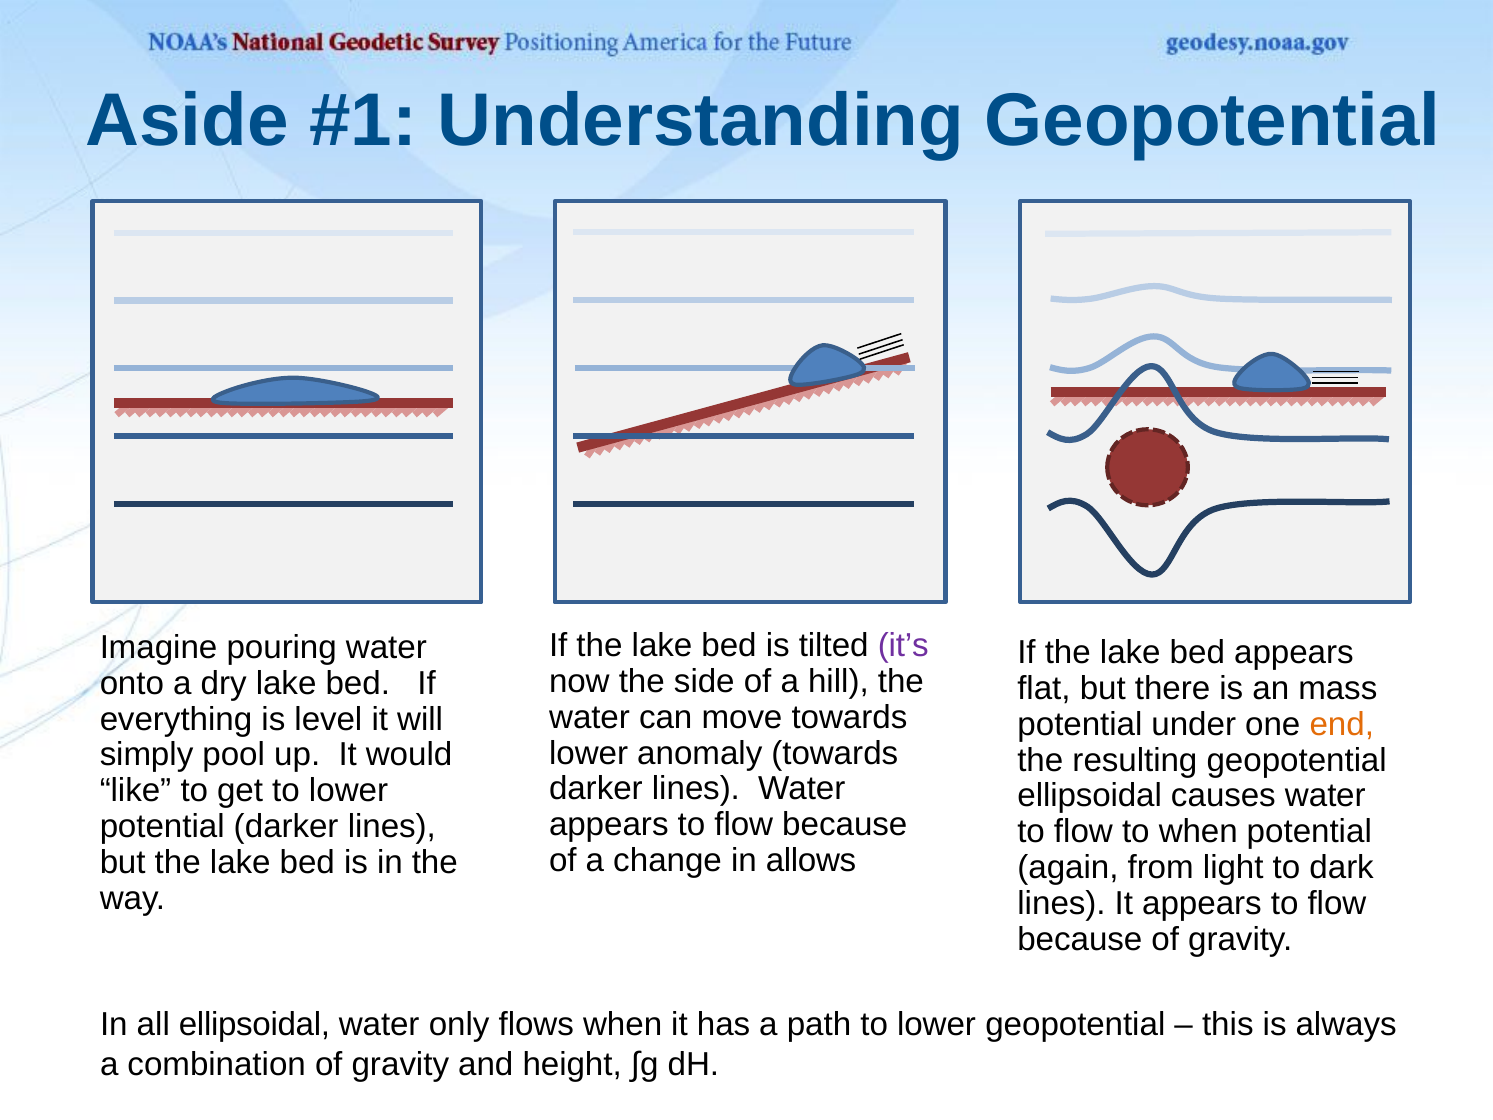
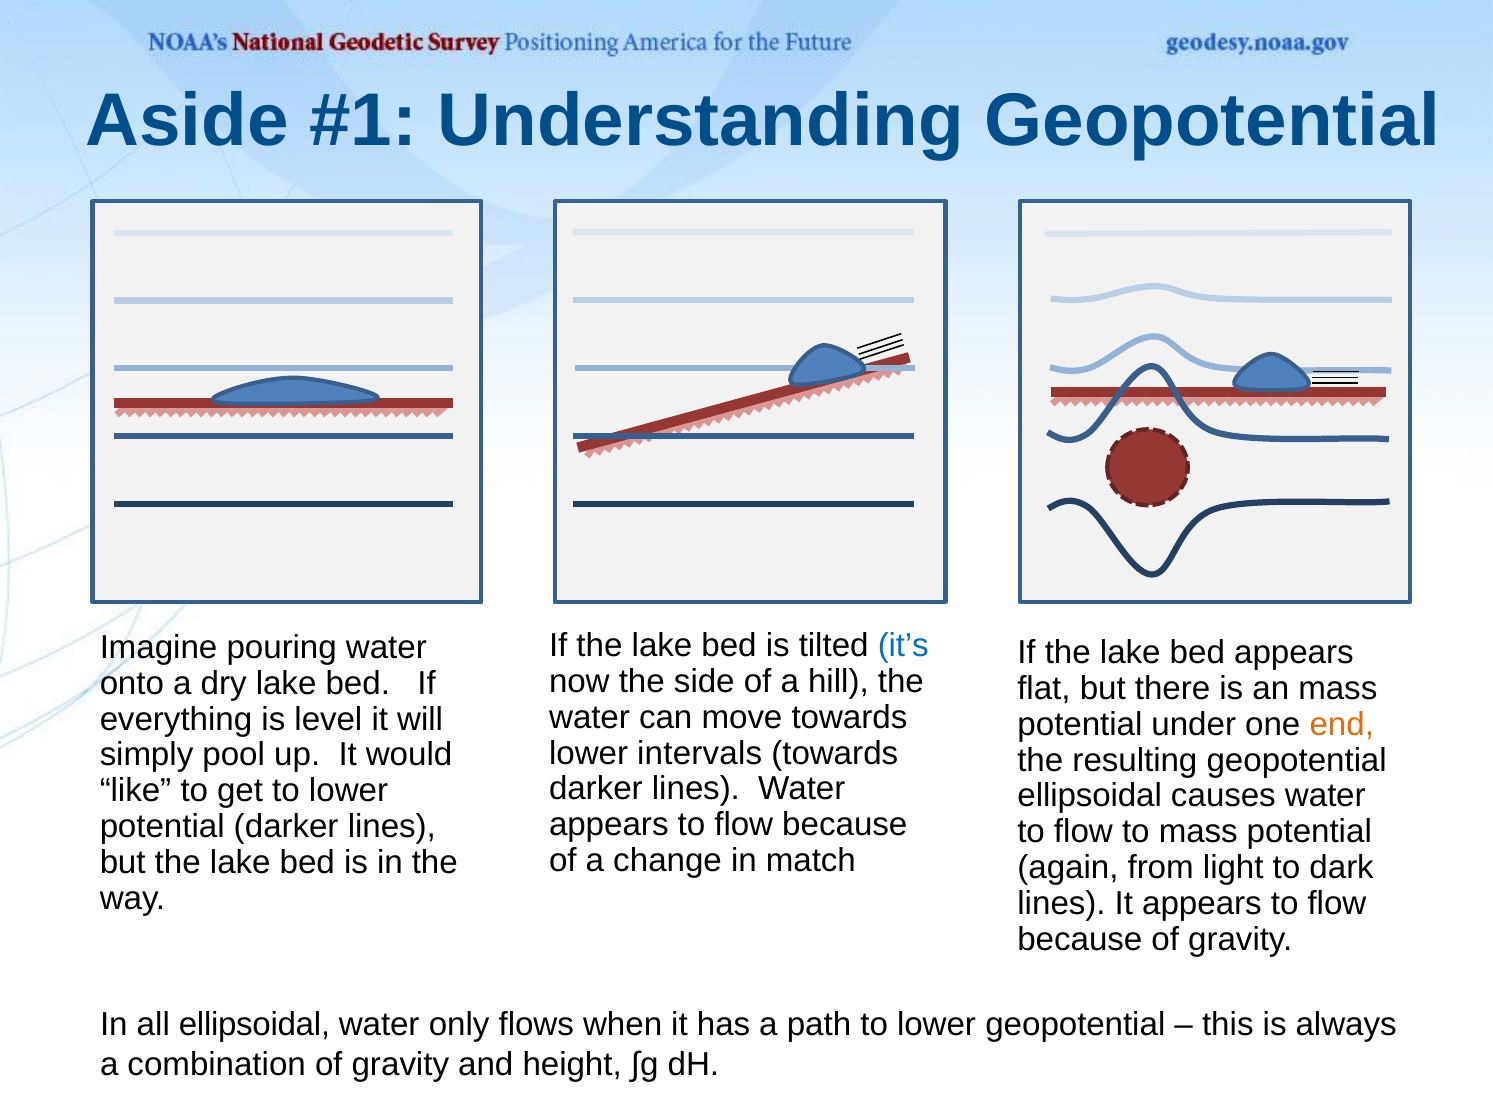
it’s colour: purple -> blue
anomaly: anomaly -> intervals
to when: when -> mass
allows: allows -> match
